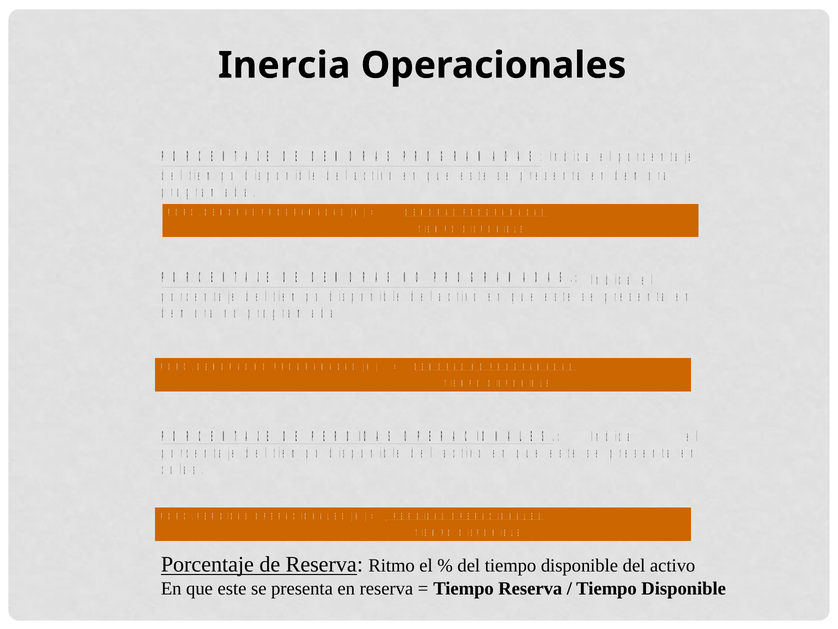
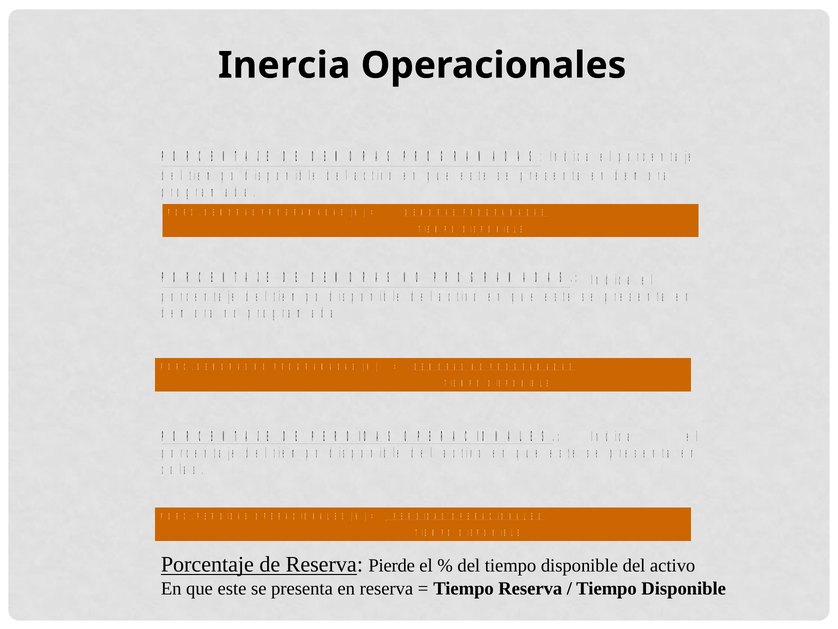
Ritmo: Ritmo -> Pierde
